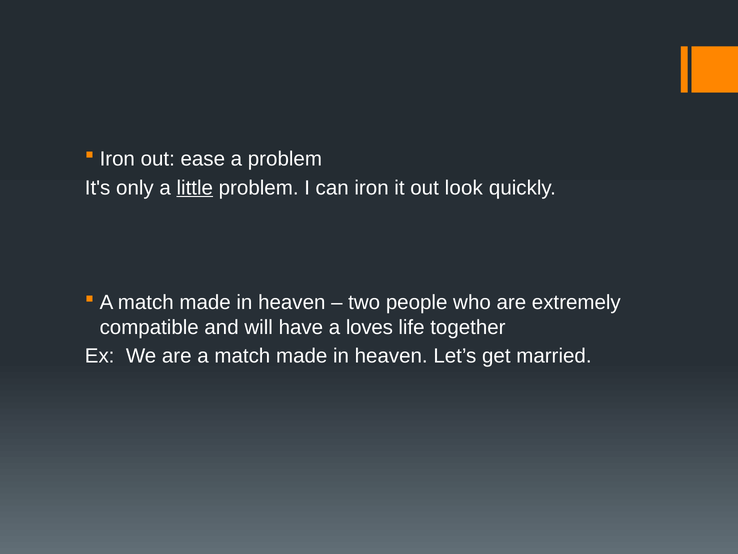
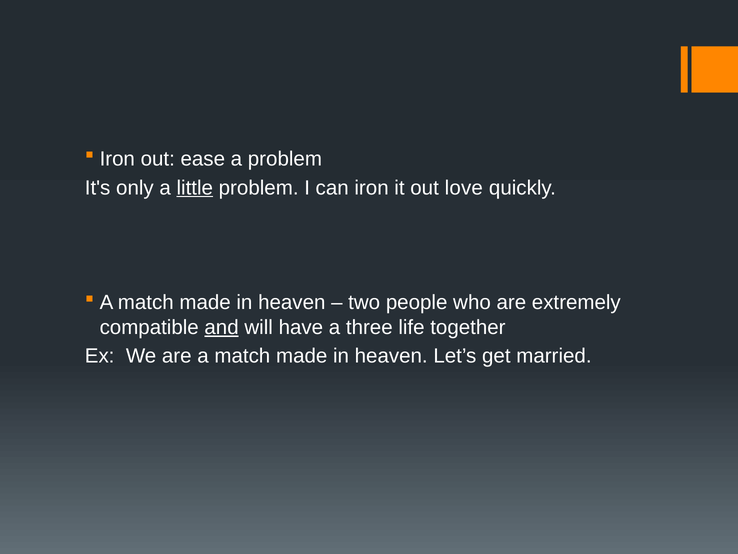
look: look -> love
and underline: none -> present
loves: loves -> three
